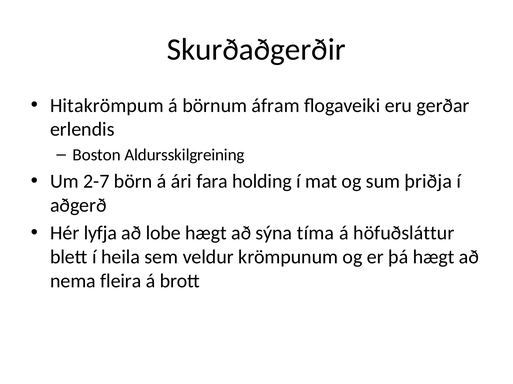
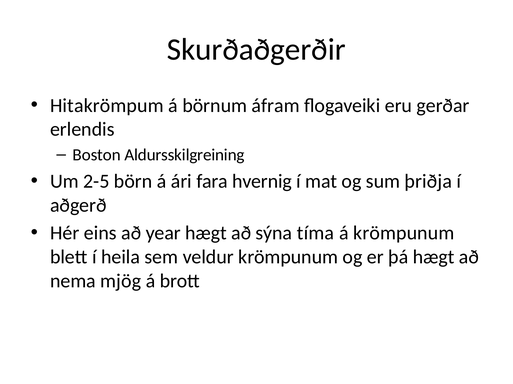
2-7: 2-7 -> 2-5
holding: holding -> hvernig
lyfja: lyfja -> eins
lobe: lobe -> year
á höfuðsláttur: höfuðsláttur -> krömpunum
fleira: fleira -> mjög
